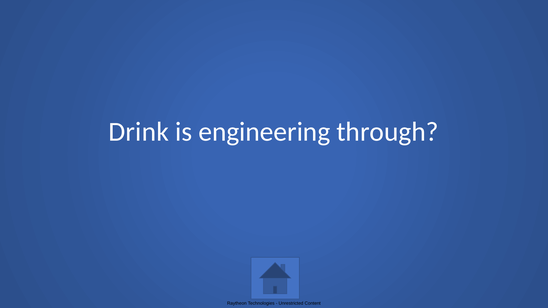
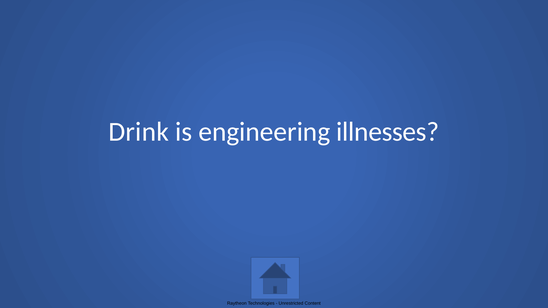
through: through -> illnesses
